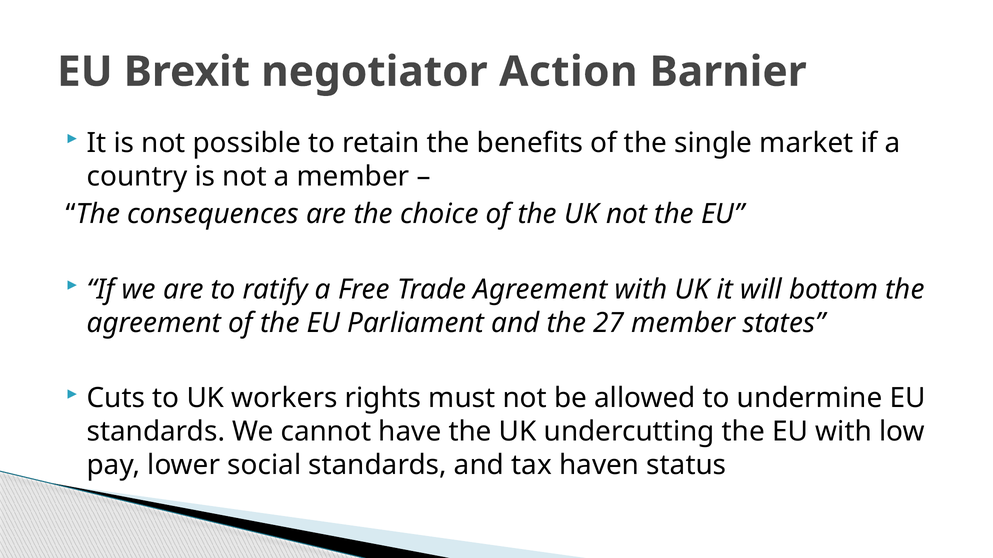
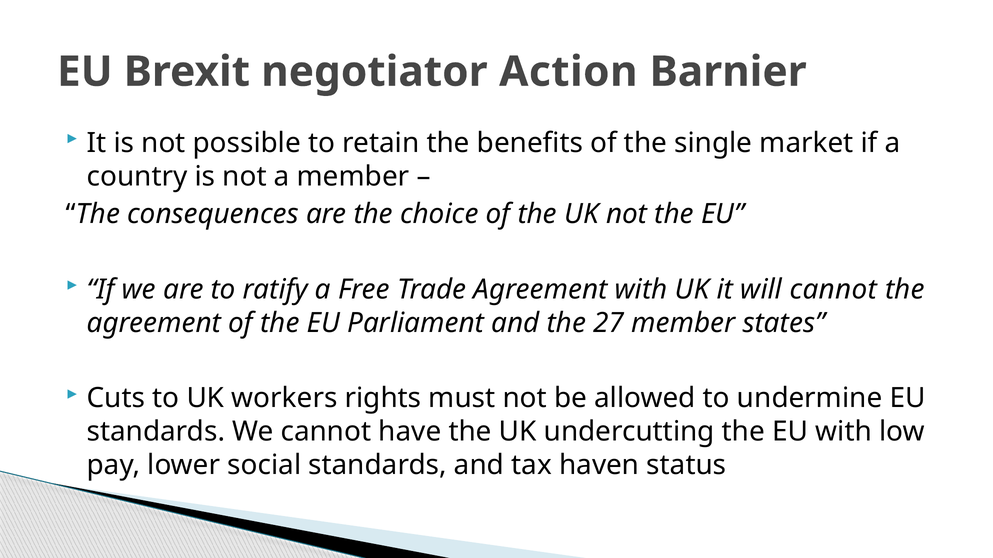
will bottom: bottom -> cannot
